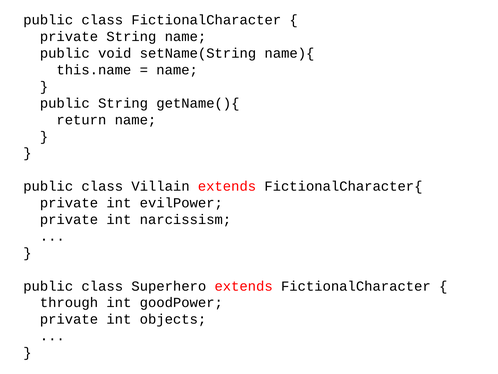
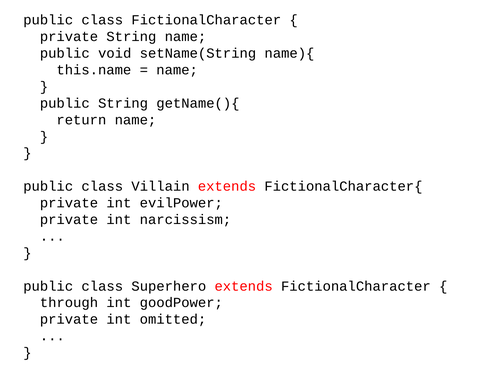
objects: objects -> omitted
